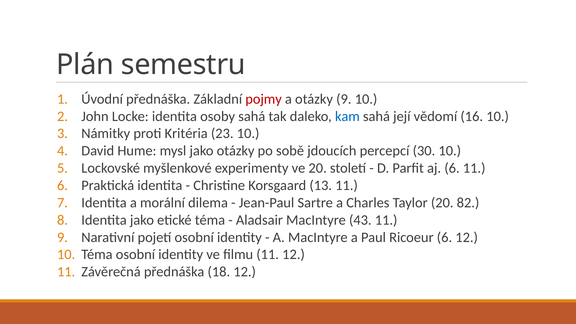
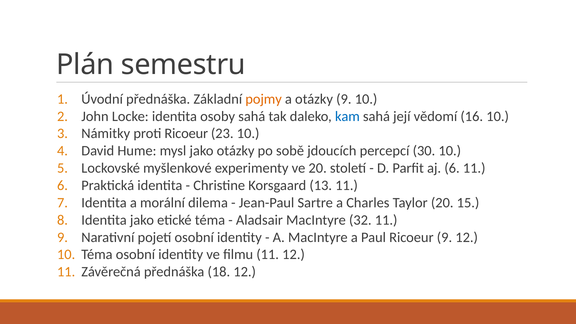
pojmy colour: red -> orange
proti Kritéria: Kritéria -> Ricoeur
82: 82 -> 15
43: 43 -> 32
Ricoeur 6: 6 -> 9
